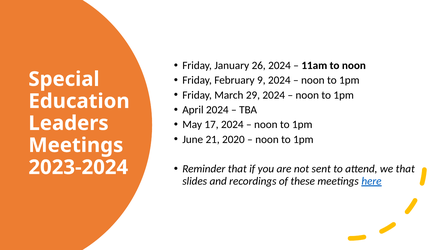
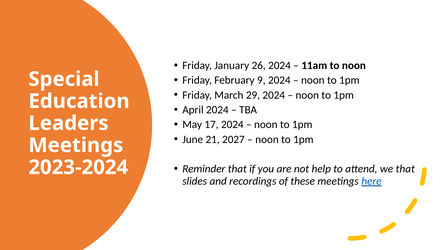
2020: 2020 -> 2027
sent: sent -> help
